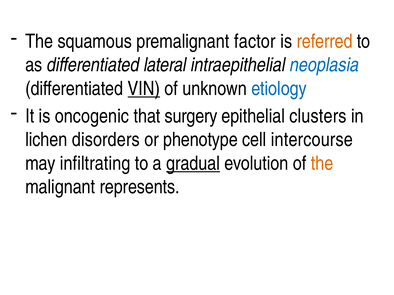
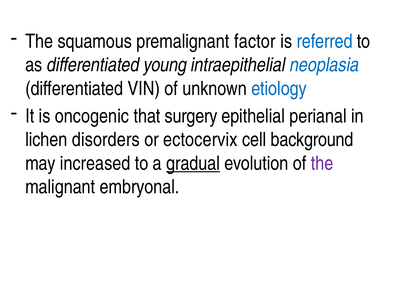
referred colour: orange -> blue
lateral: lateral -> young
VIN underline: present -> none
clusters: clusters -> perianal
phenotype: phenotype -> ectocervix
intercourse: intercourse -> background
infiltrating: infiltrating -> increased
the at (322, 164) colour: orange -> purple
represents: represents -> embryonal
